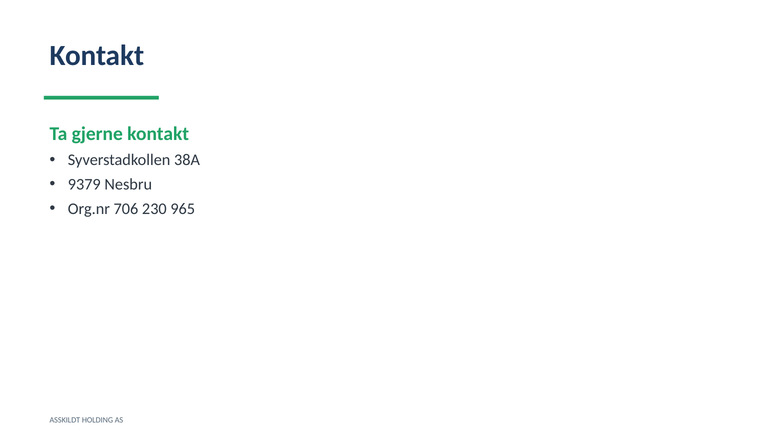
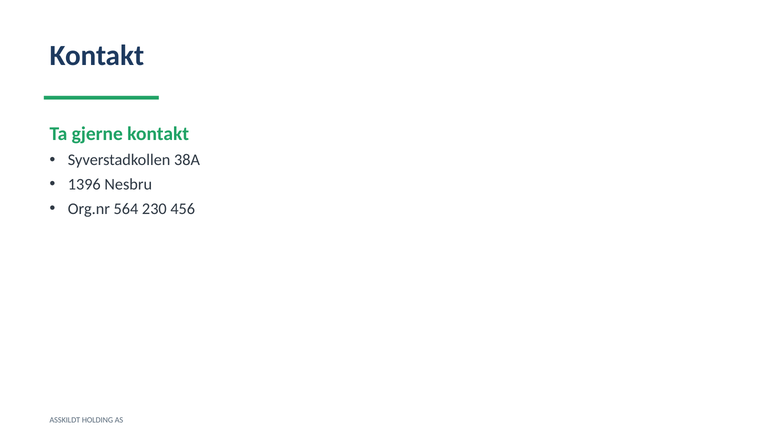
9379: 9379 -> 1396
706: 706 -> 564
965: 965 -> 456
